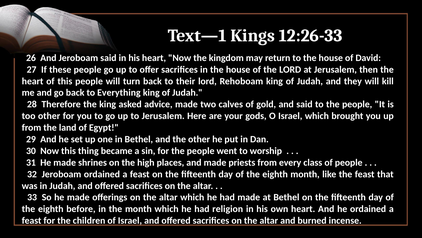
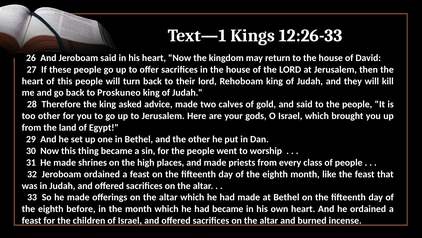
Everything: Everything -> Proskuneo
had religion: religion -> became
